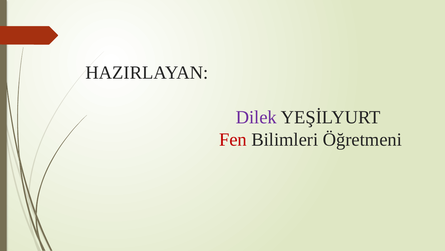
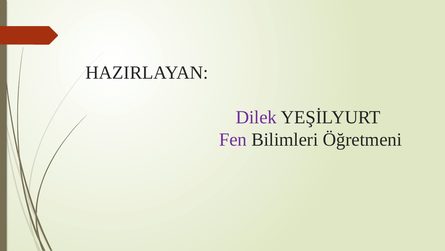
Fen colour: red -> purple
